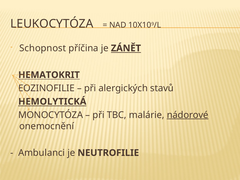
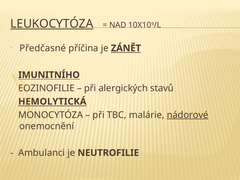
LEUKOCYTÓZA underline: none -> present
Schopnost: Schopnost -> Předčasné
HEMATOKRIT: HEMATOKRIT -> IMUNITNÍHO
